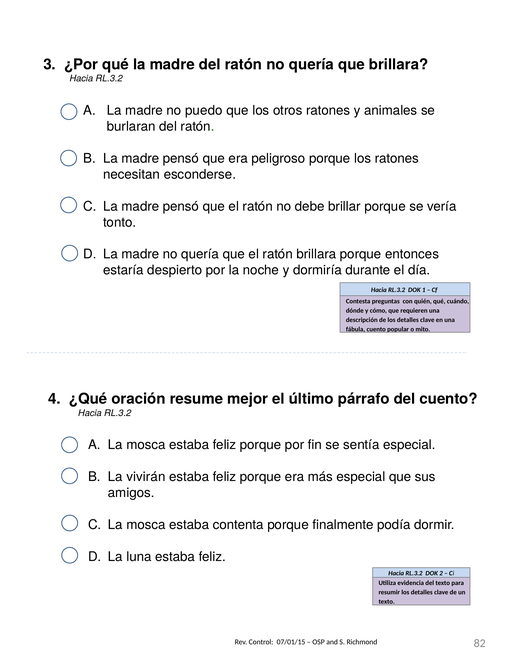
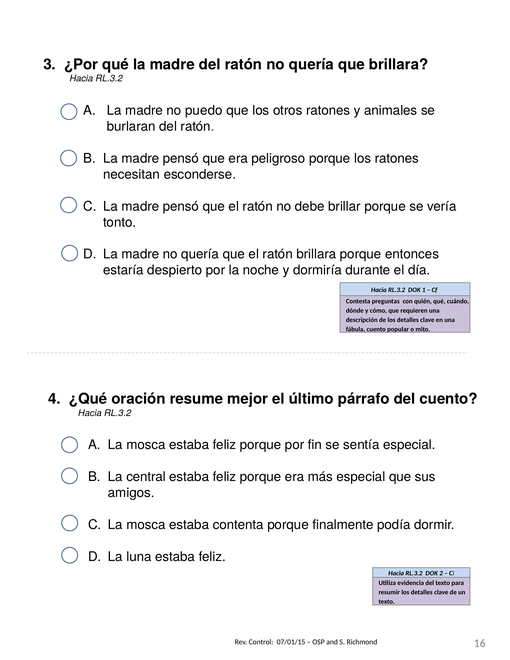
vivirán: vivirán -> central
82: 82 -> 16
